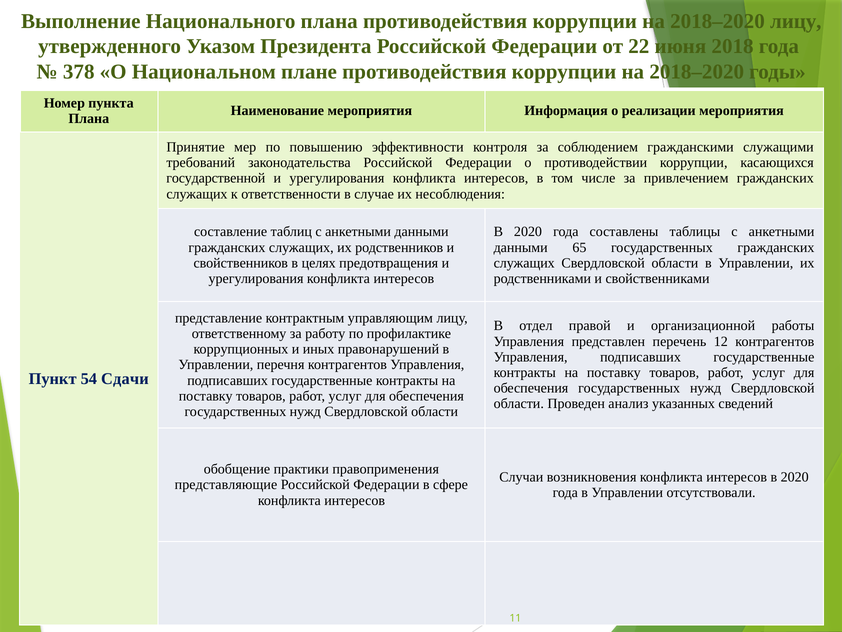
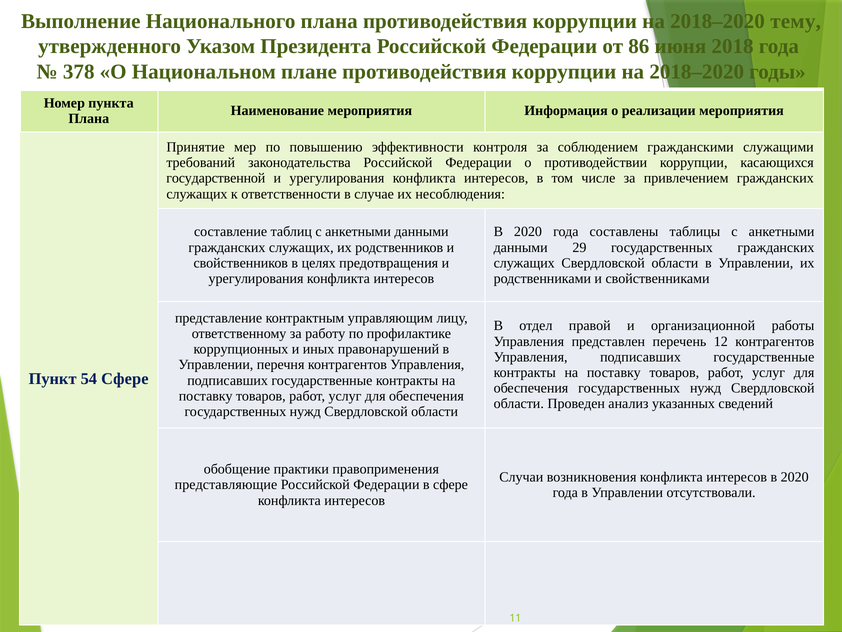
2018–2020 лицу: лицу -> тему
22: 22 -> 86
65: 65 -> 29
54 Сдачи: Сдачи -> Сфере
